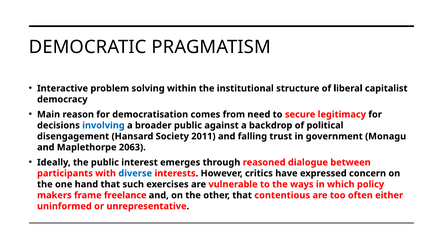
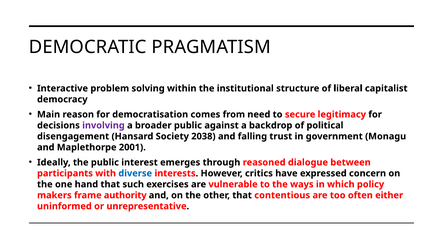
involving colour: blue -> purple
2011: 2011 -> 2038
2063: 2063 -> 2001
freelance: freelance -> authority
